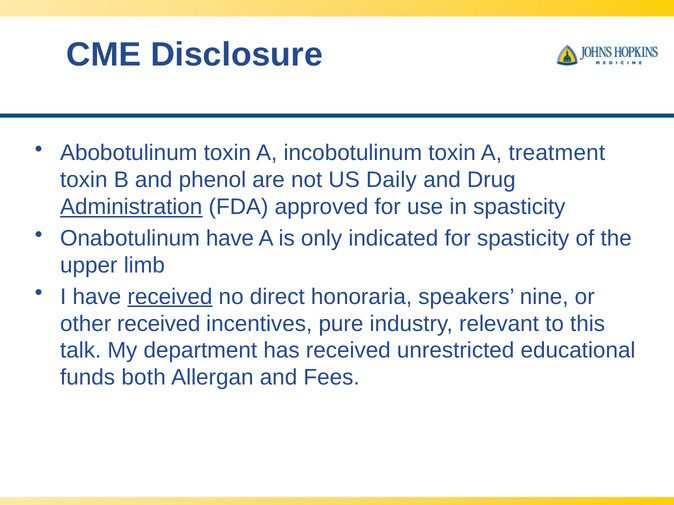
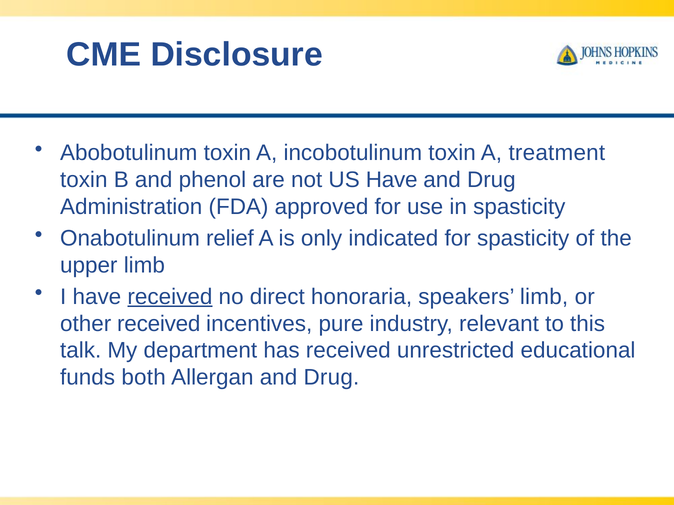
US Daily: Daily -> Have
Administration underline: present -> none
Onabotulinum have: have -> relief
speakers nine: nine -> limb
Allergan and Fees: Fees -> Drug
